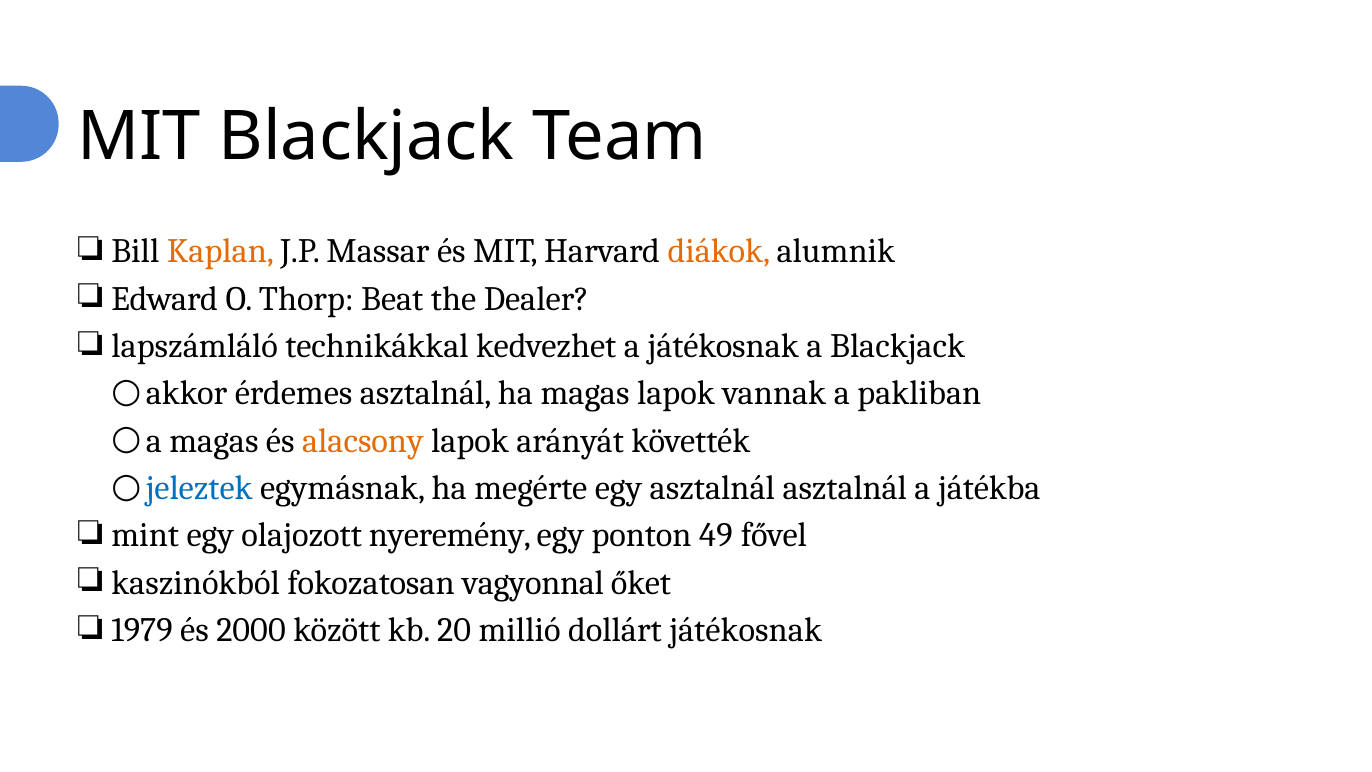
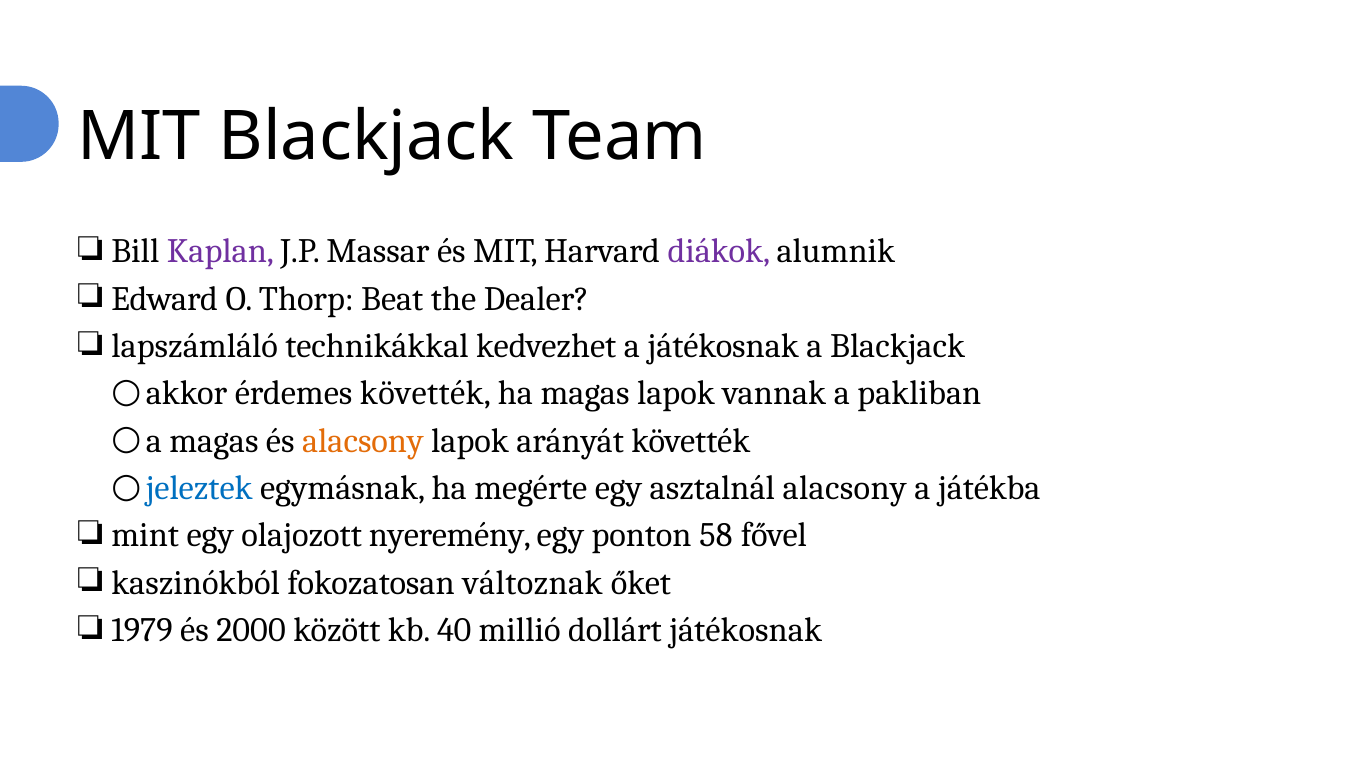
Kaplan colour: orange -> purple
diákok colour: orange -> purple
érdemes asztalnál: asztalnál -> követték
asztalnál asztalnál: asztalnál -> alacsony
49: 49 -> 58
vagyonnal: vagyonnal -> változnak
20: 20 -> 40
